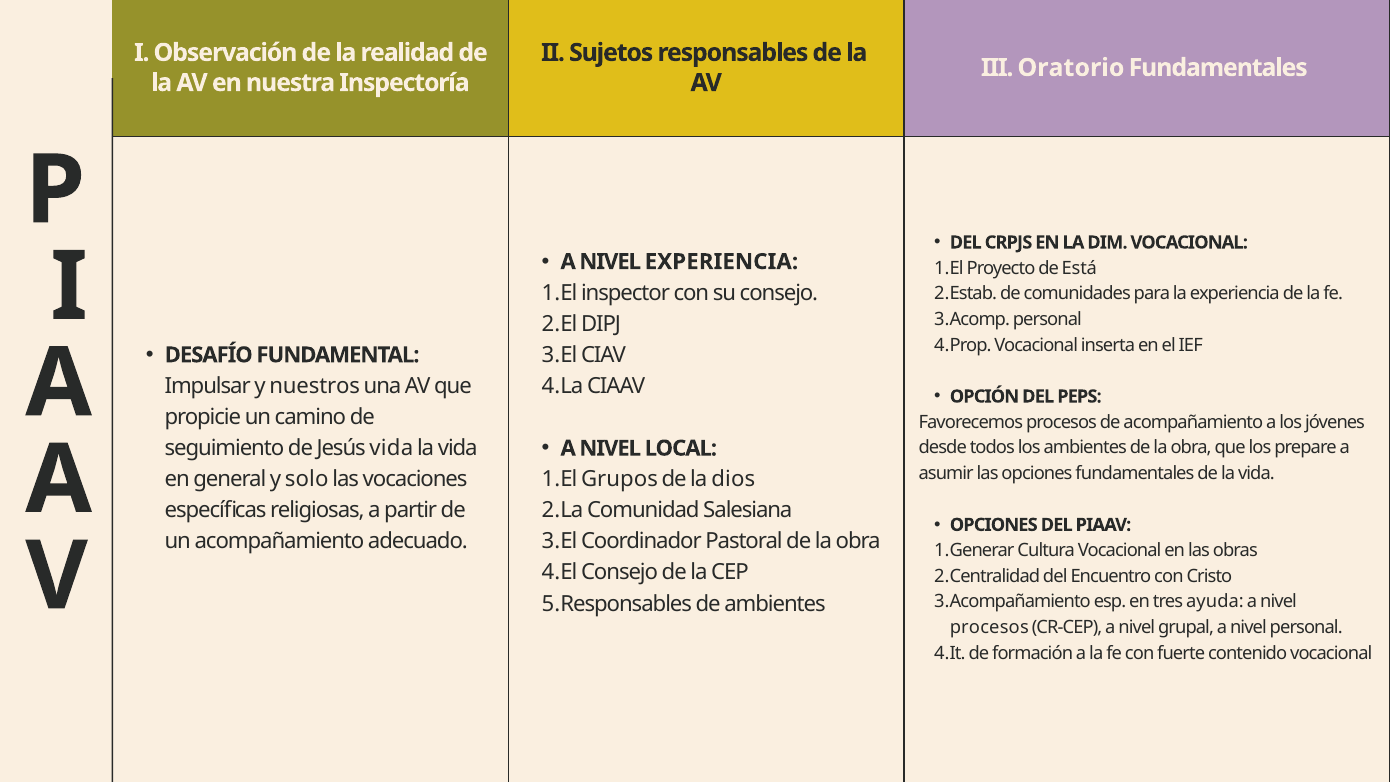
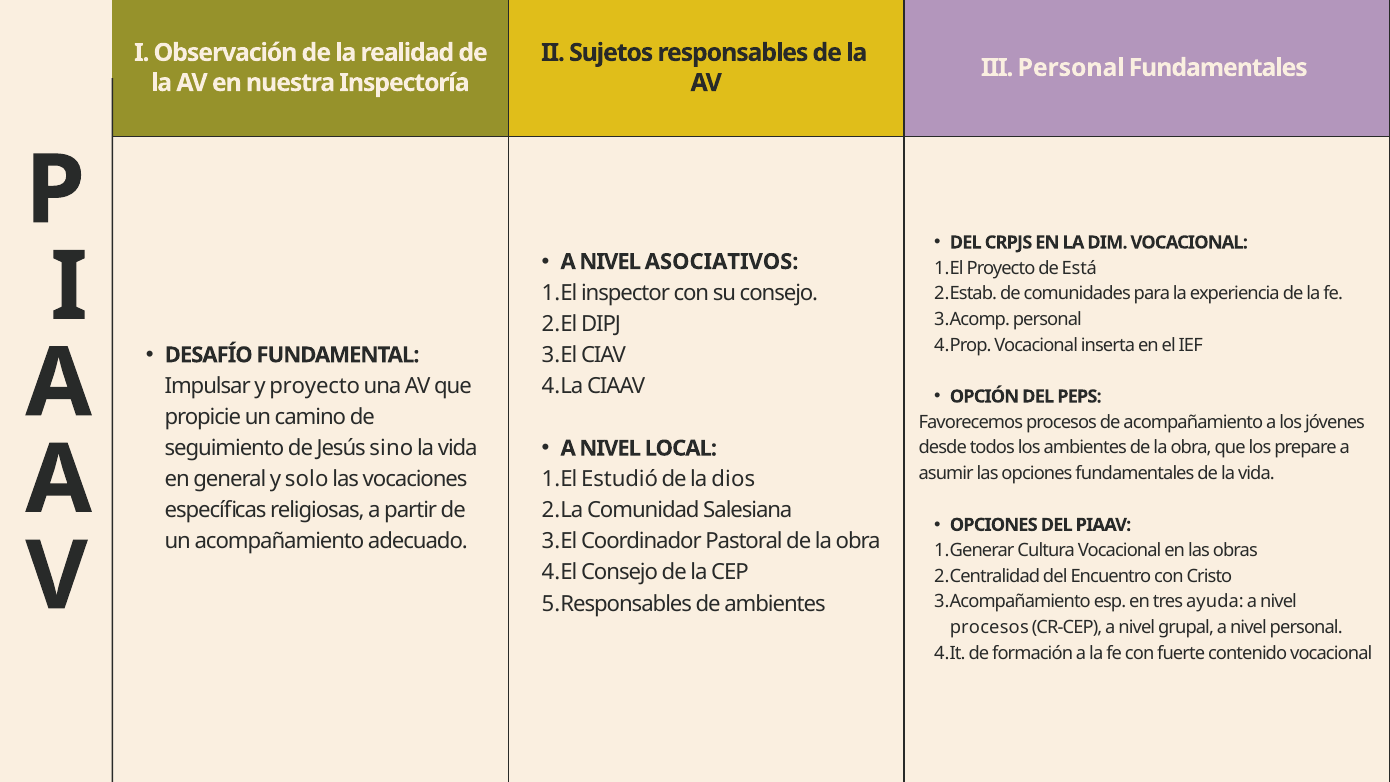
III Oratorio: Oratorio -> Personal
NIVEL EXPERIENCIA: EXPERIENCIA -> ASOCIATIVOS
y nuestros: nuestros -> proyecto
Jesús vida: vida -> sino
Grupos: Grupos -> Estudió
